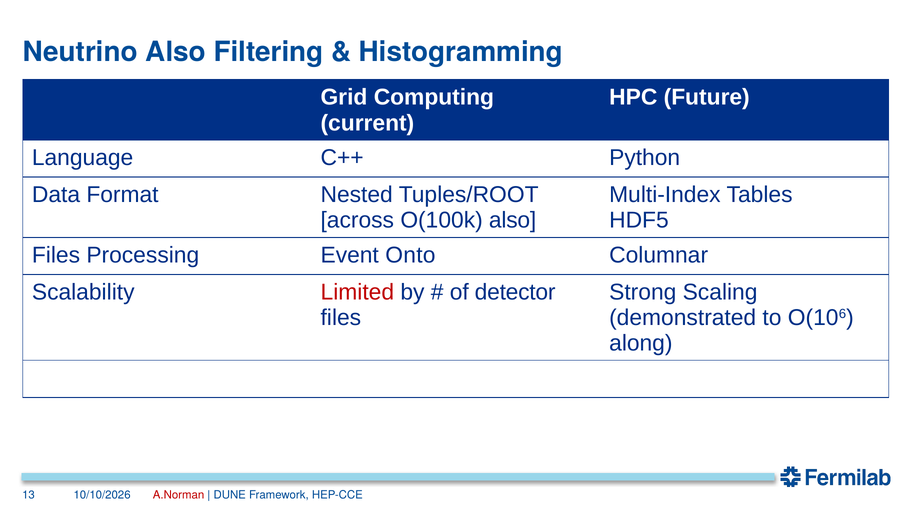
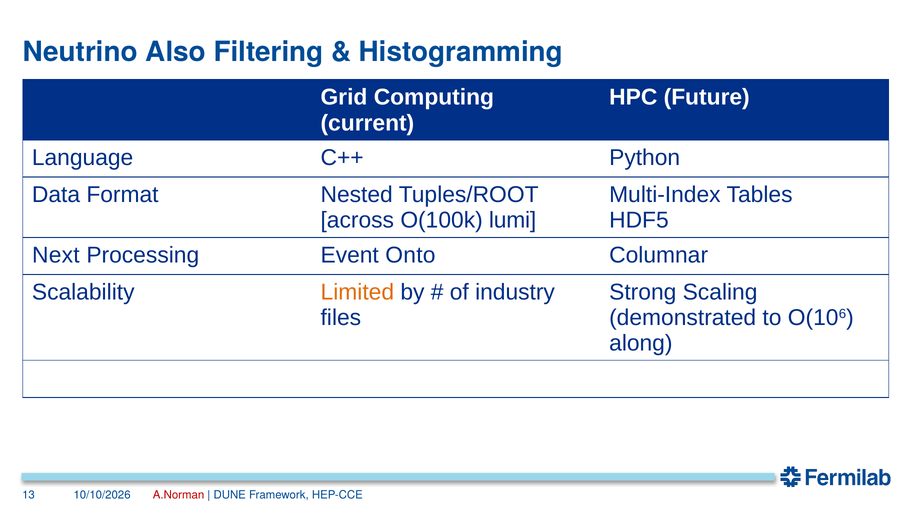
O(100k also: also -> lumi
Files at (56, 255): Files -> Next
Limited colour: red -> orange
detector: detector -> industry
